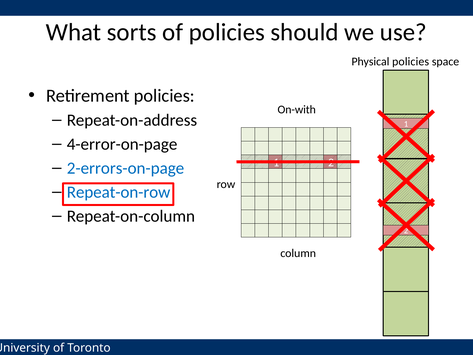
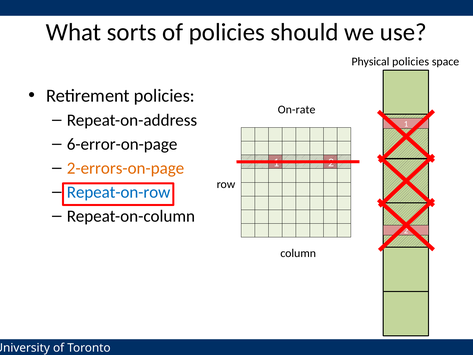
On-with: On-with -> On-rate
4-error-on-page: 4-error-on-page -> 6-error-on-page
2-errors-on-page colour: blue -> orange
